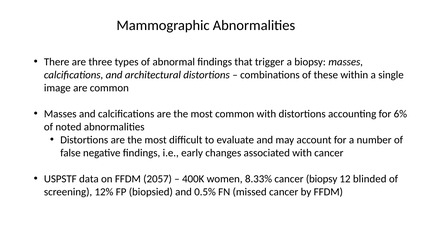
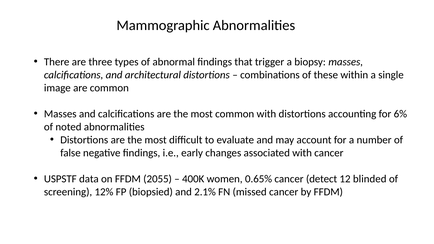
2057: 2057 -> 2055
8.33%: 8.33% -> 0.65%
cancer biopsy: biopsy -> detect
0.5%: 0.5% -> 2.1%
